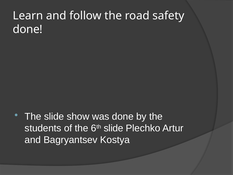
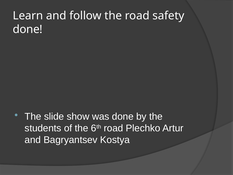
6th slide: slide -> road
